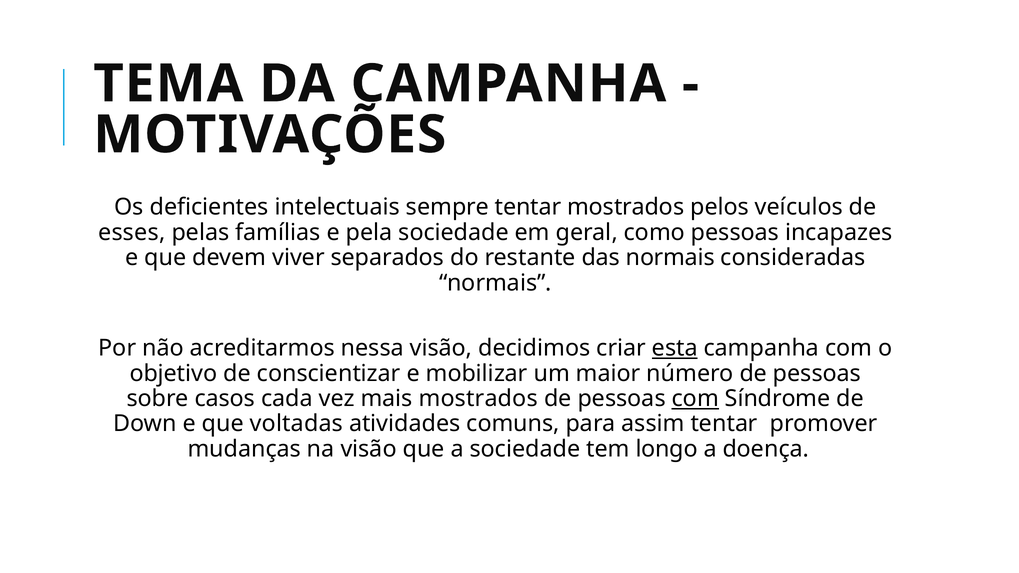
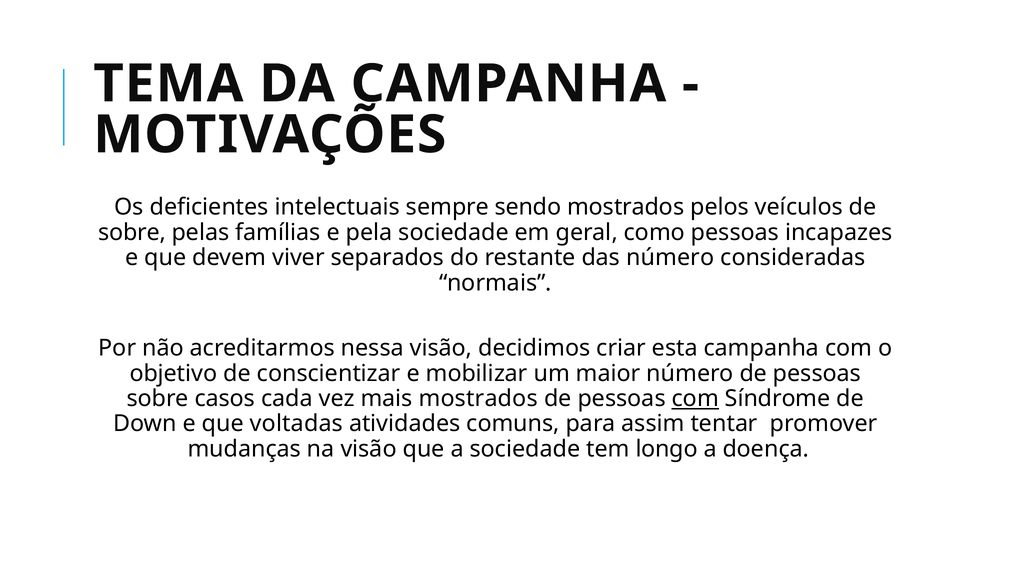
sempre tentar: tentar -> sendo
esses at (132, 233): esses -> sobre
das normais: normais -> número
esta underline: present -> none
